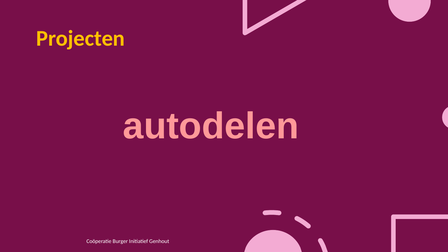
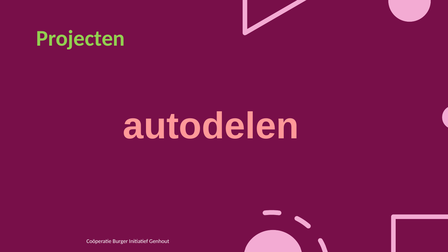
Projecten colour: yellow -> light green
